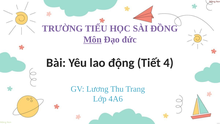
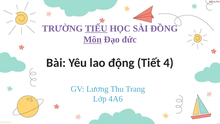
TIỂU underline: none -> present
